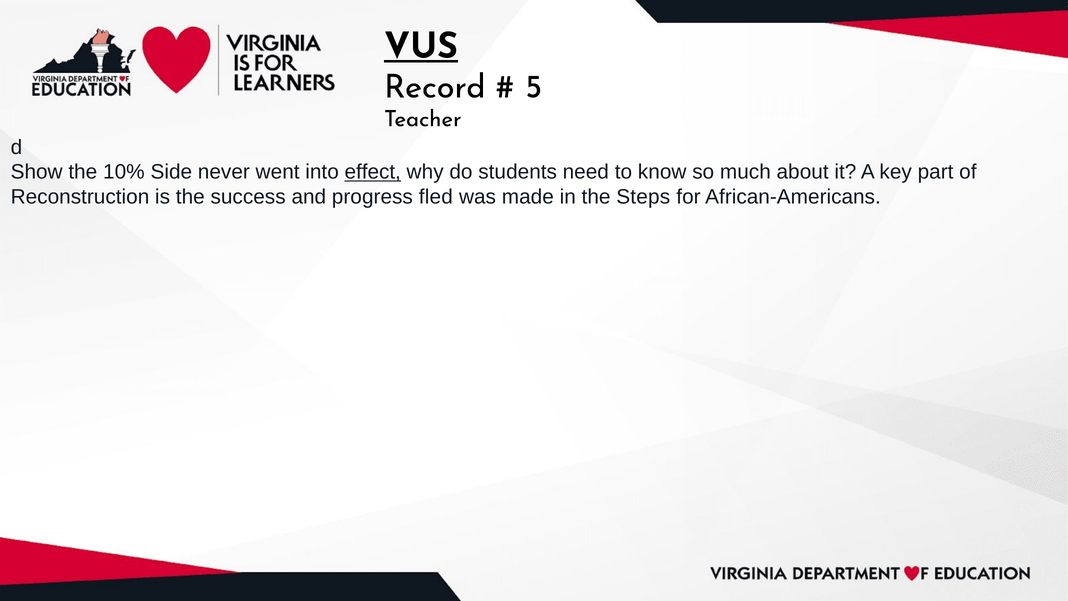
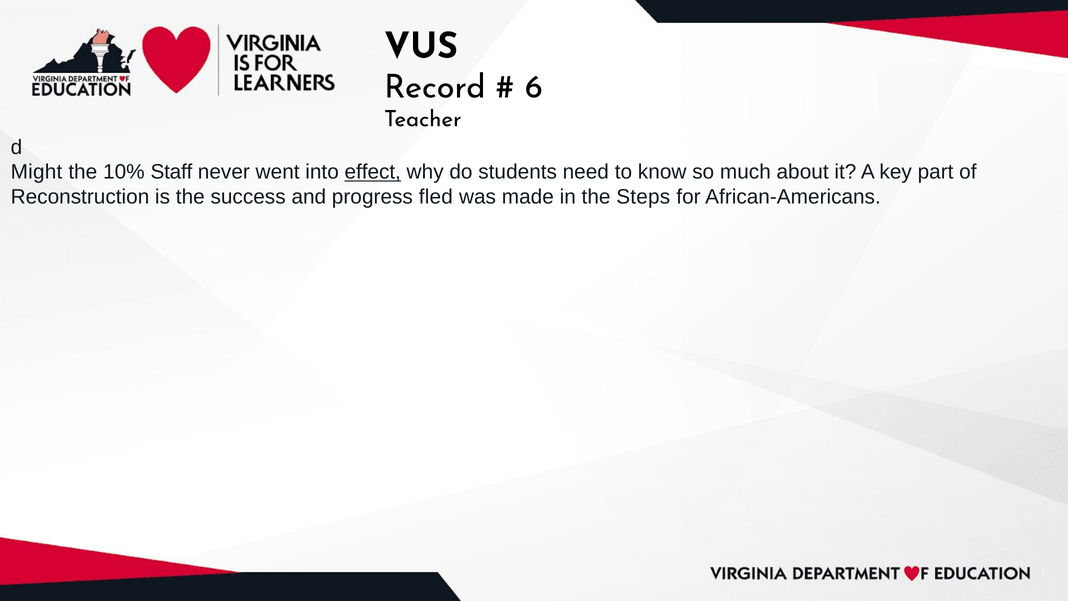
VUS underline: present -> none
5: 5 -> 6
Show: Show -> Might
Side: Side -> Staff
